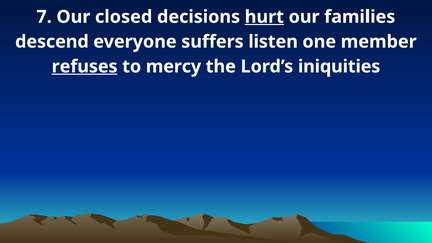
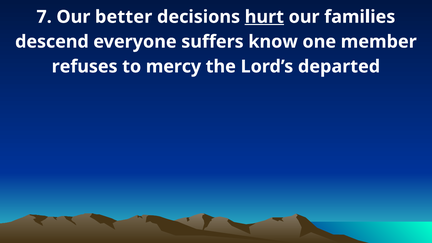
closed: closed -> better
listen: listen -> know
refuses underline: present -> none
iniquities: iniquities -> departed
